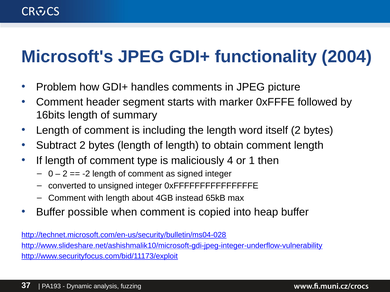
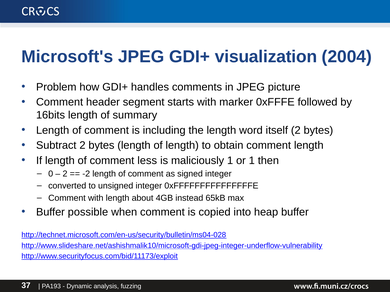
functionality: functionality -> visualization
type: type -> less
maliciously 4: 4 -> 1
